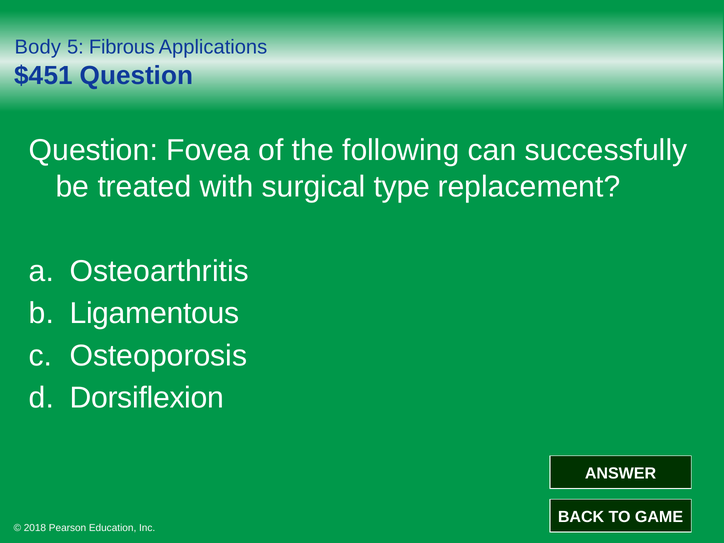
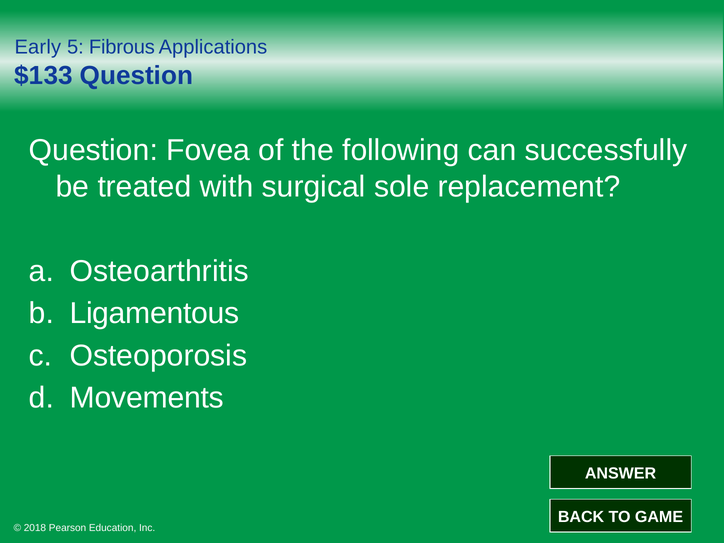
Body: Body -> Early
$451: $451 -> $133
type: type -> sole
Dorsiflexion: Dorsiflexion -> Movements
